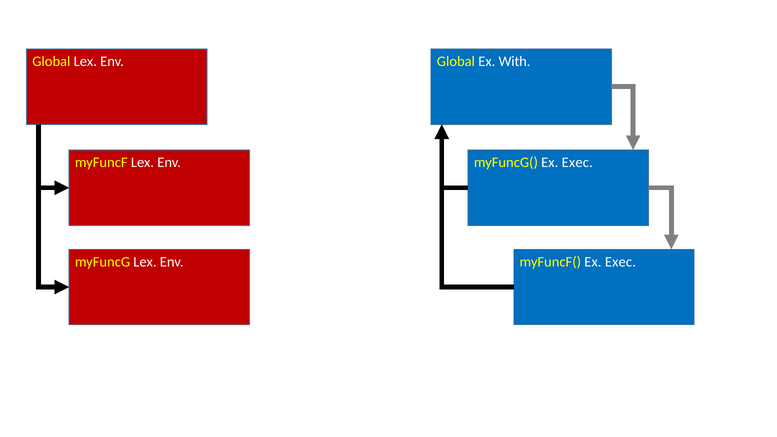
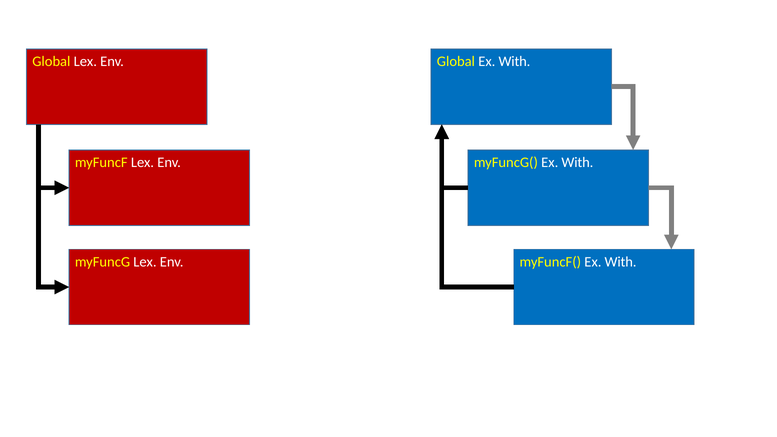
Exec at (577, 163): Exec -> With
myFuncF( Ex Exec: Exec -> With
